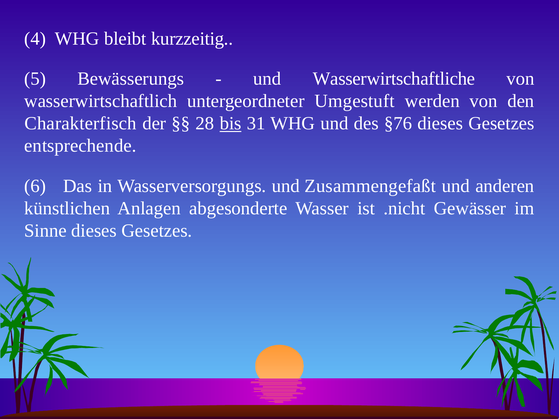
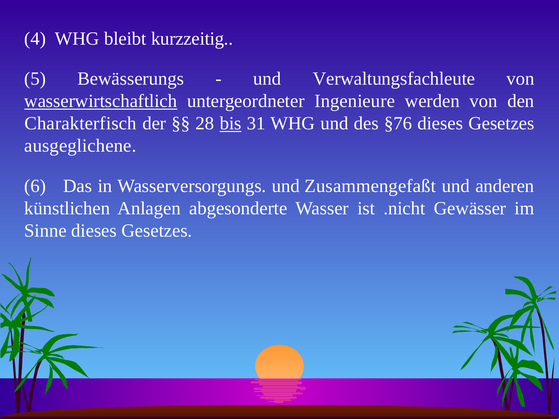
Wasserwirtschaftliche: Wasserwirtschaftliche -> Verwaltungsfachleute
wasserwirtschaftlich underline: none -> present
Umgestuft: Umgestuft -> Ingenieure
entsprechende: entsprechende -> ausgeglichene
